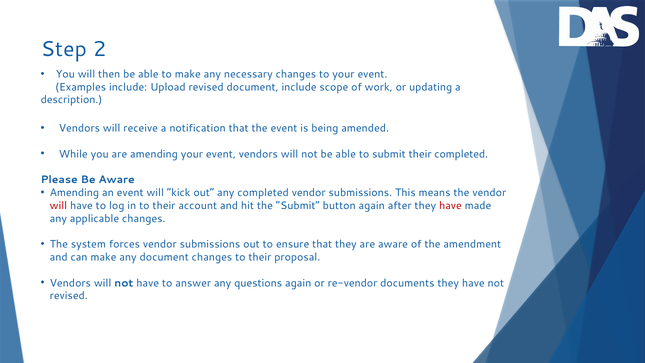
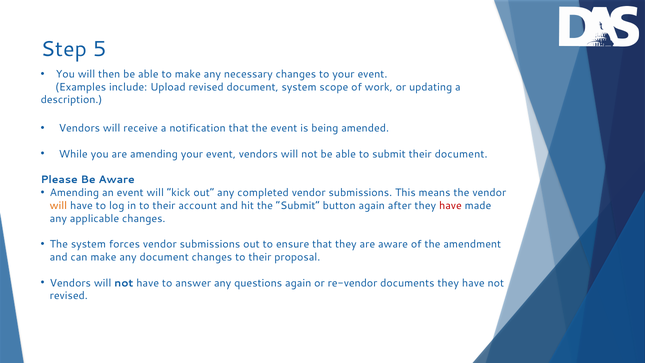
2: 2 -> 5
document include: include -> system
their completed: completed -> document
will at (58, 205) colour: red -> orange
